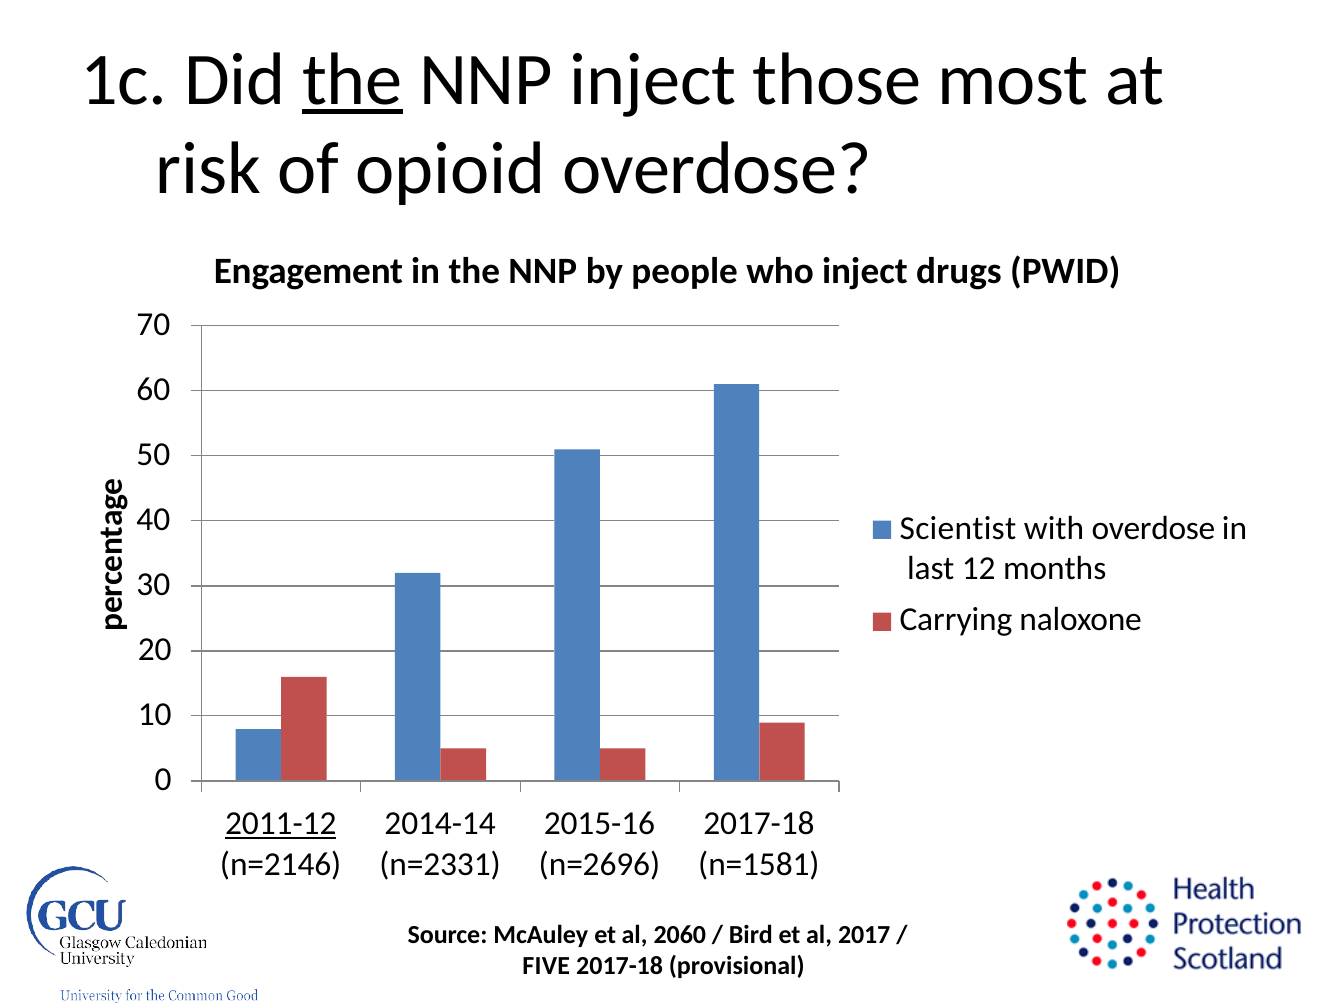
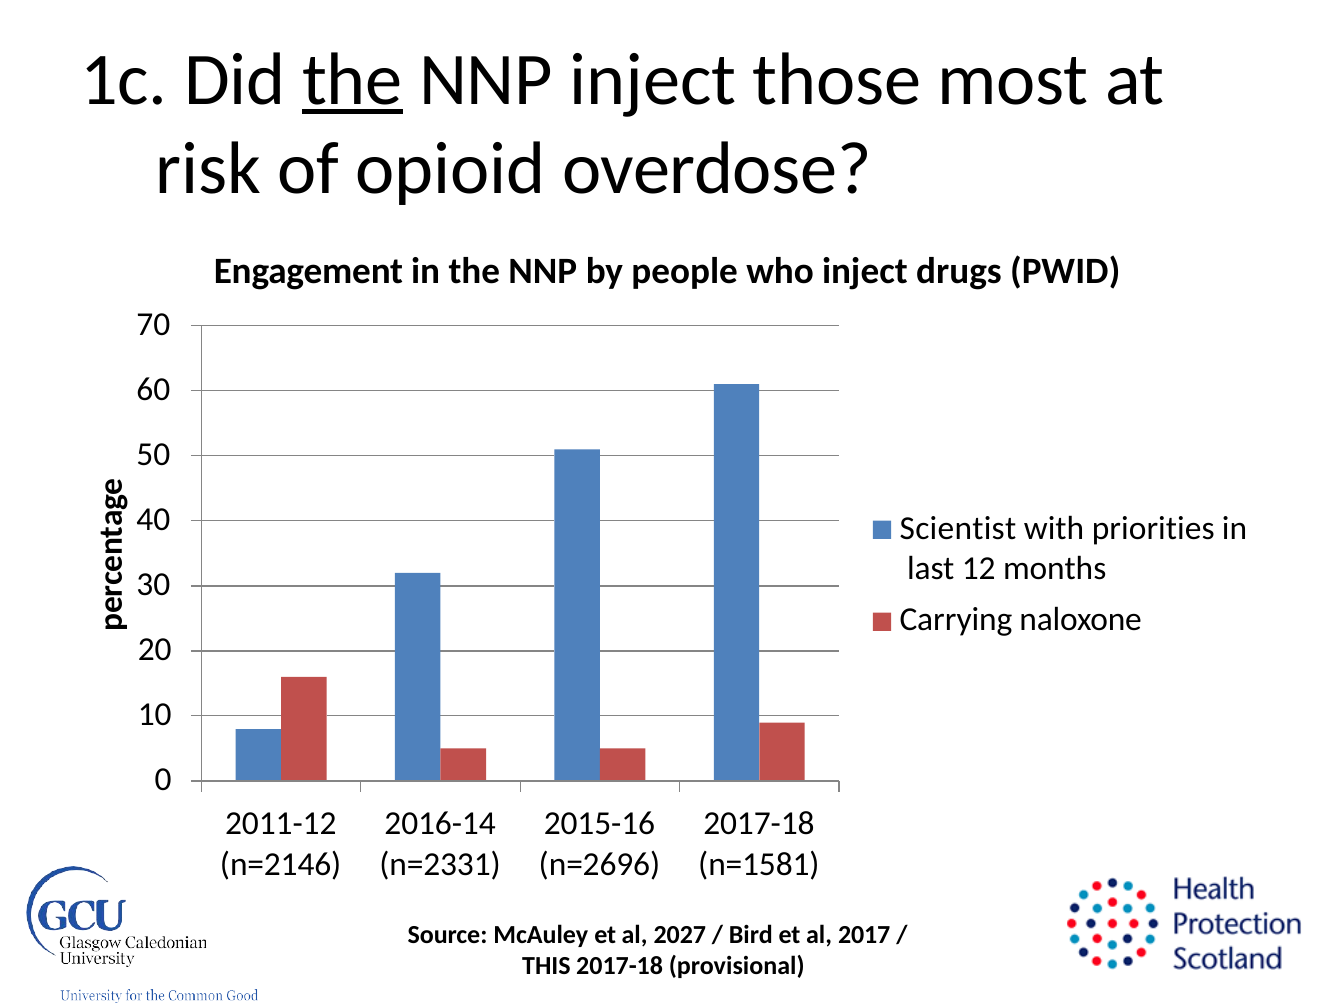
with overdose: overdose -> priorities
2011-12 underline: present -> none
2014-14: 2014-14 -> 2016-14
2060: 2060 -> 2027
FIVE: FIVE -> THIS
